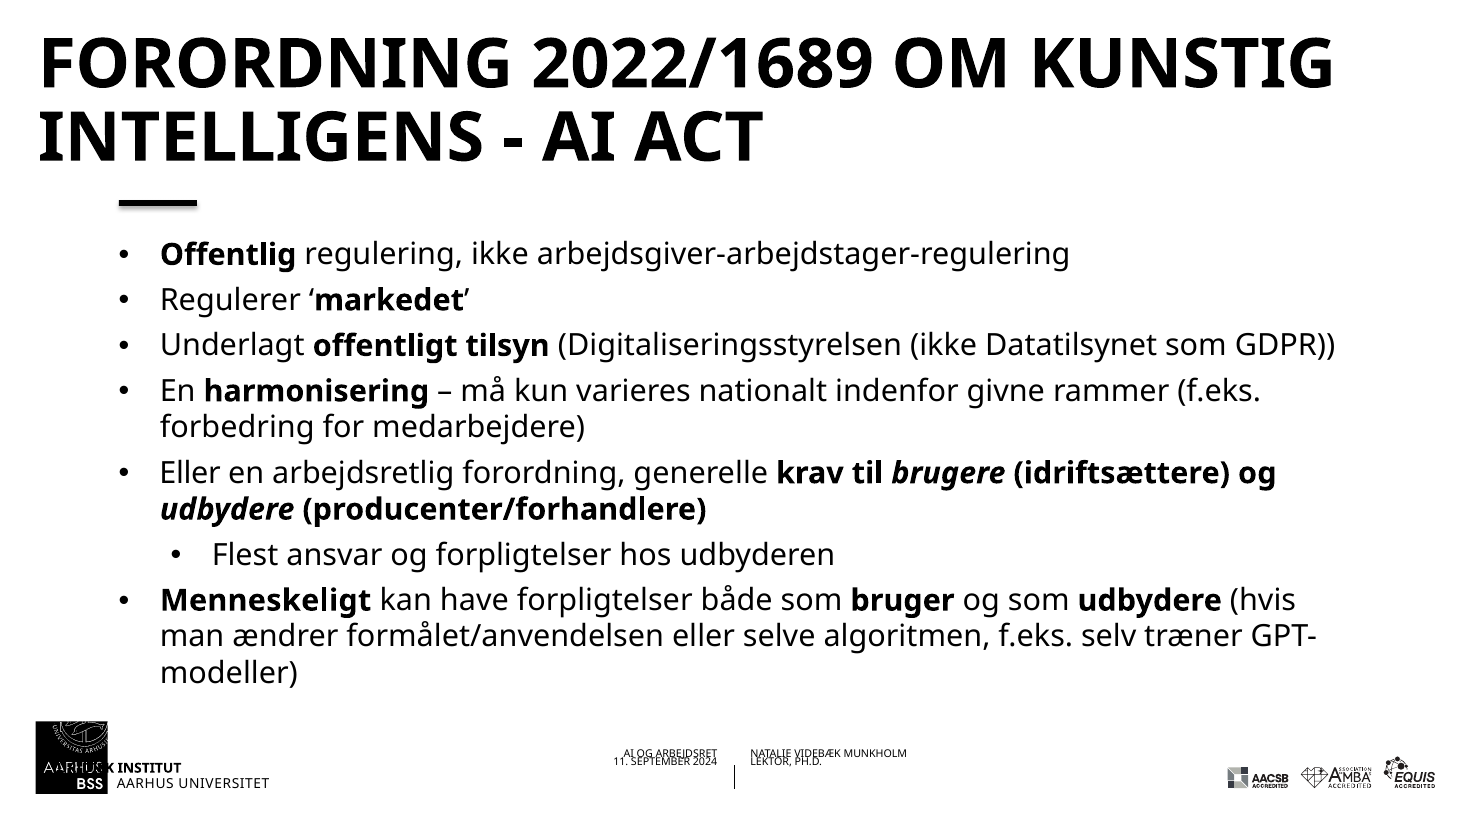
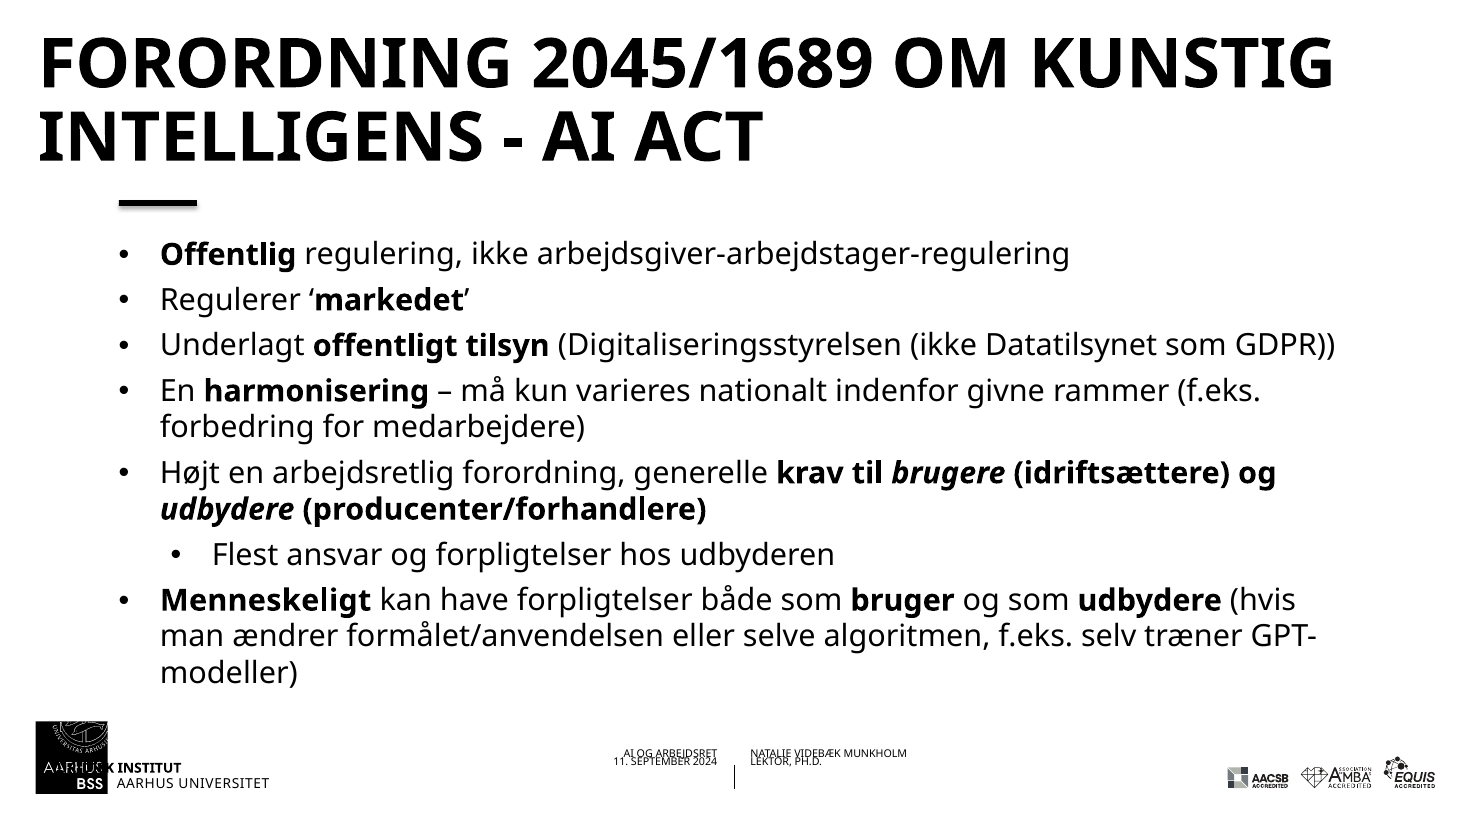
2022/1689: 2022/1689 -> 2045/1689
Eller at (190, 473): Eller -> Højt
